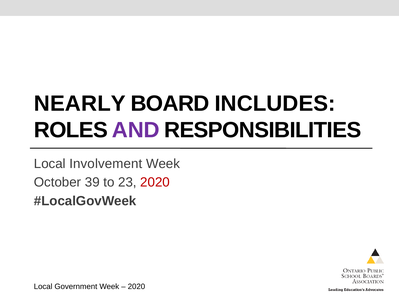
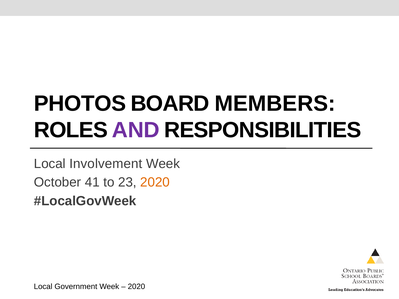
NEARLY: NEARLY -> PHOTOS
INCLUDES: INCLUDES -> MEMBERS
39: 39 -> 41
2020 at (155, 182) colour: red -> orange
